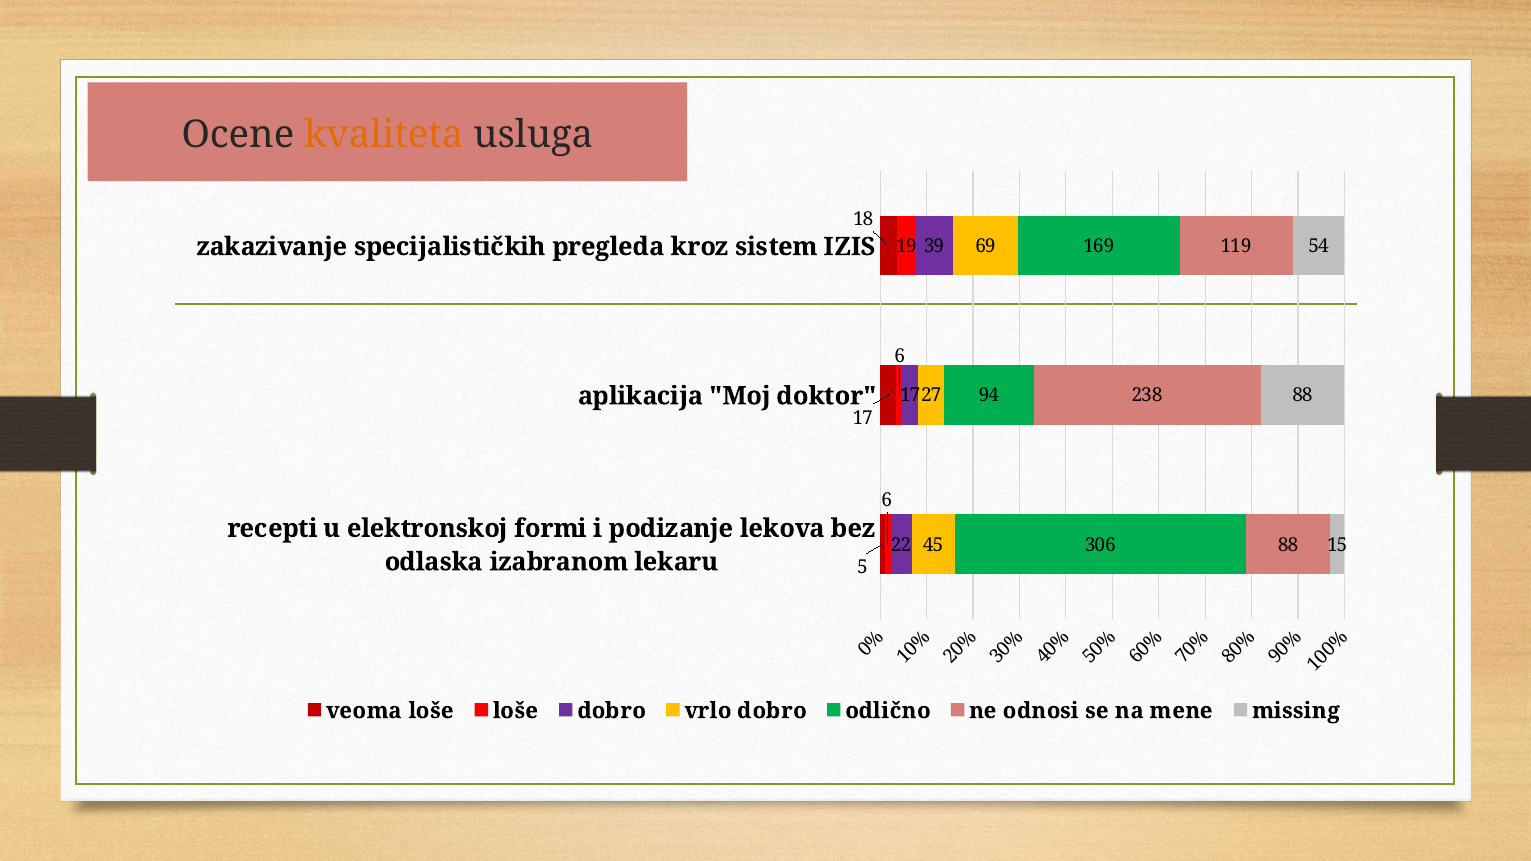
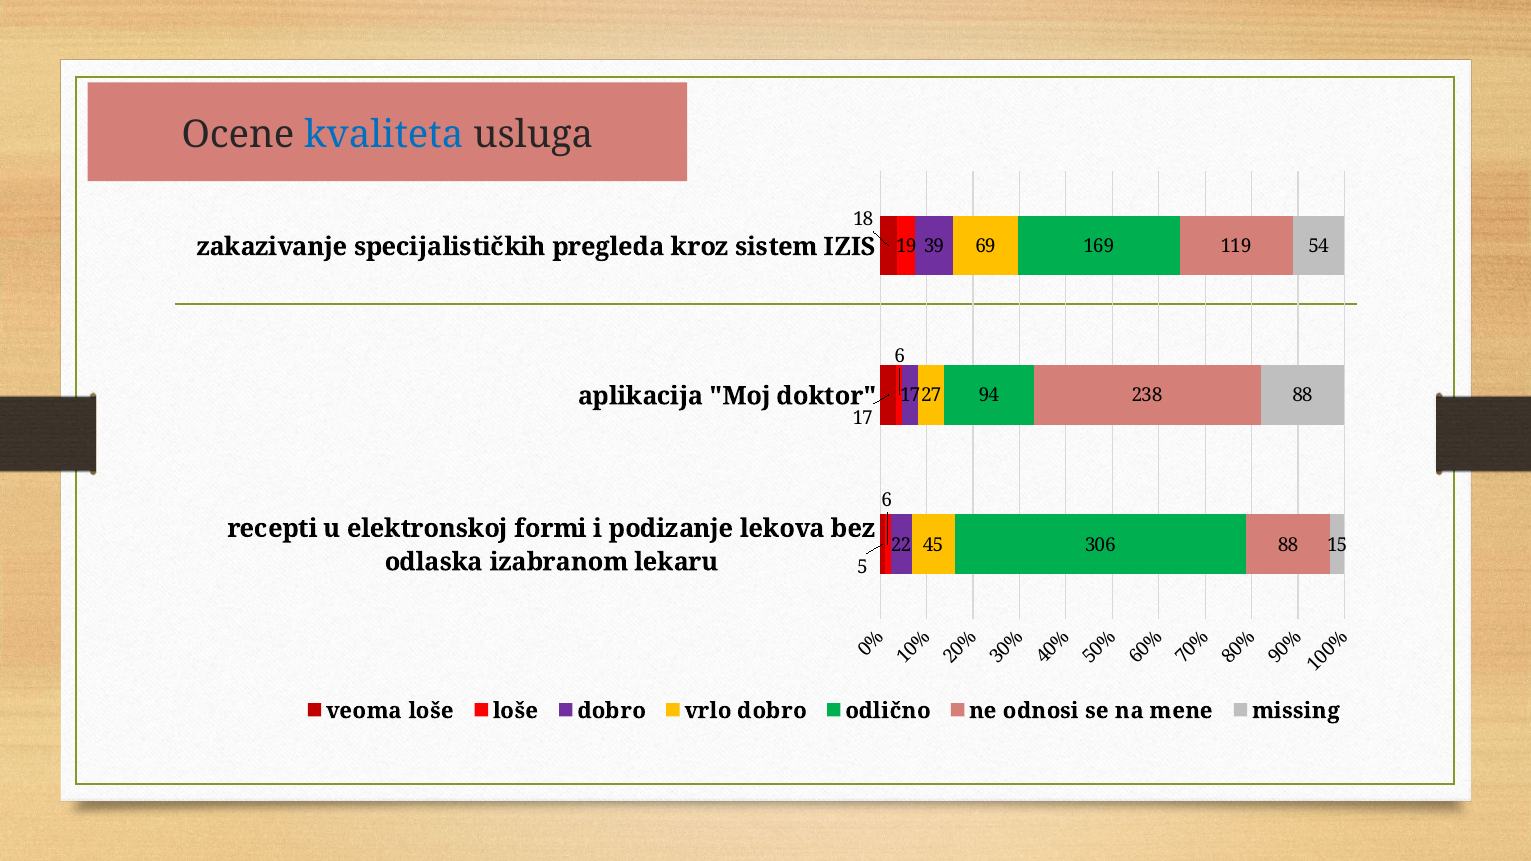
kvaliteta colour: orange -> blue
